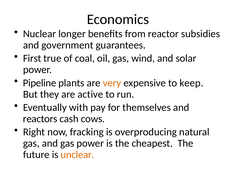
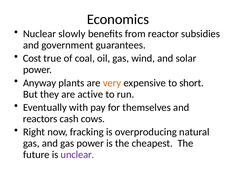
longer: longer -> slowly
First: First -> Cost
Pipeline: Pipeline -> Anyway
keep: keep -> short
unclear colour: orange -> purple
